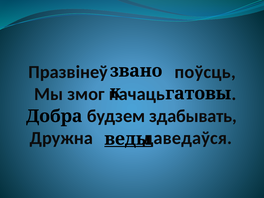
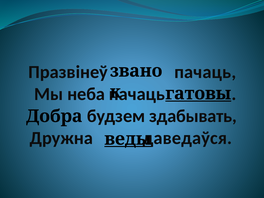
Празвінеў поўсць: поўсць -> пачаць
змог: змог -> неба
гатовы underline: none -> present
